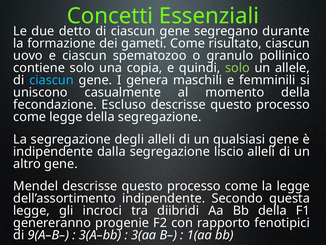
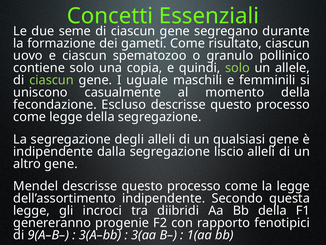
detto: detto -> seme
ciascun at (51, 80) colour: light blue -> light green
genera: genera -> uguale
